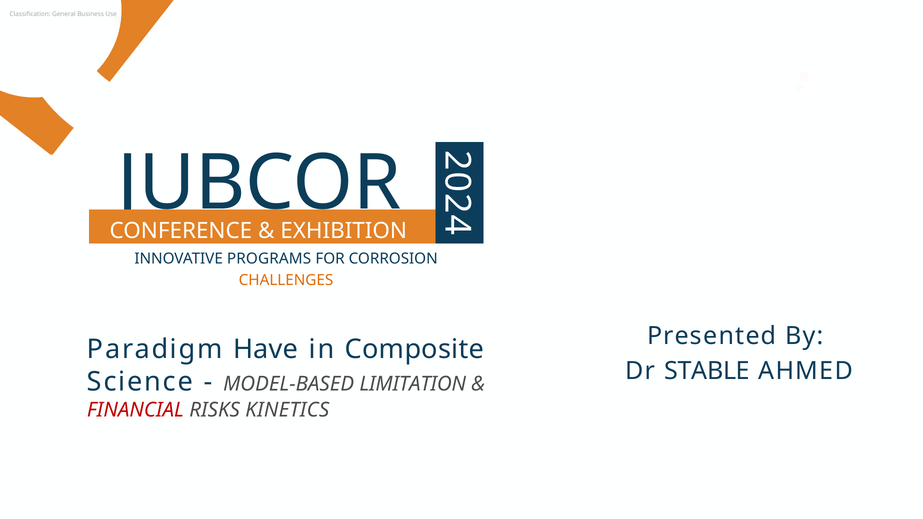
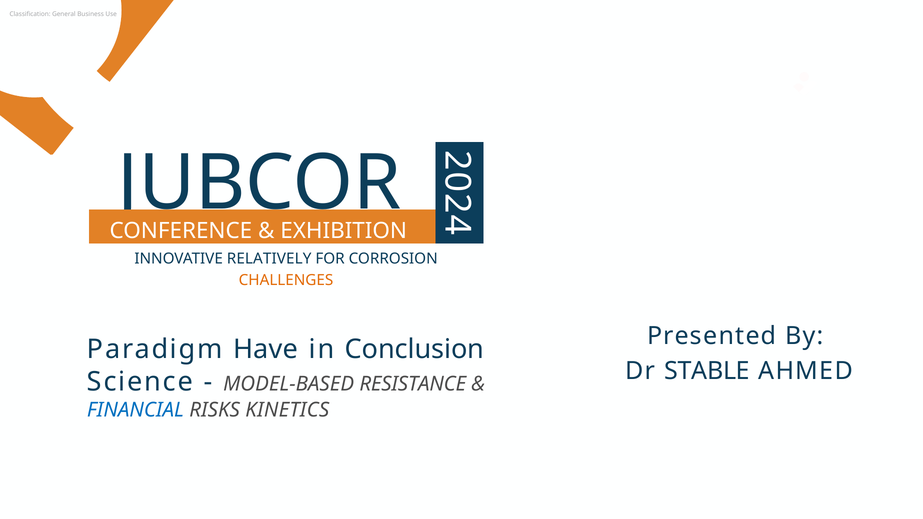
PROGRAMS: PROGRAMS -> RELATIVELY
Composite: Composite -> Conclusion
LIMITATION: LIMITATION -> RESISTANCE
FINANCIAL colour: red -> blue
